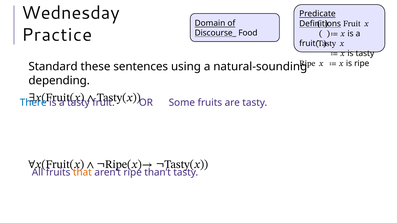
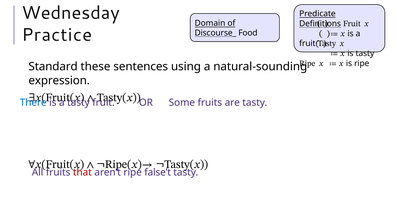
depending: depending -> expression
that colour: orange -> red
than’t: than’t -> false’t
